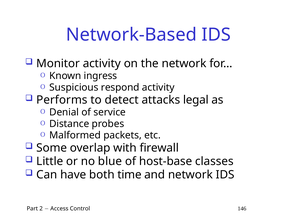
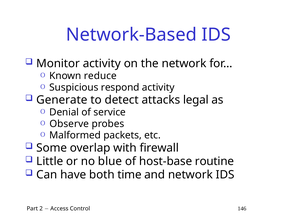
ingress: ingress -> reduce
Performs: Performs -> Generate
Distance: Distance -> Observe
classes: classes -> routine
